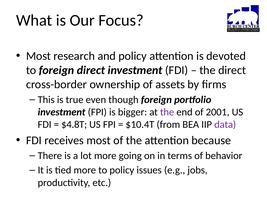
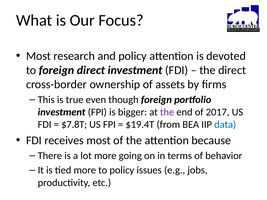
2001: 2001 -> 2017
$4.8T: $4.8T -> $7.8T
$10.4T: $10.4T -> $19.4T
data colour: purple -> blue
